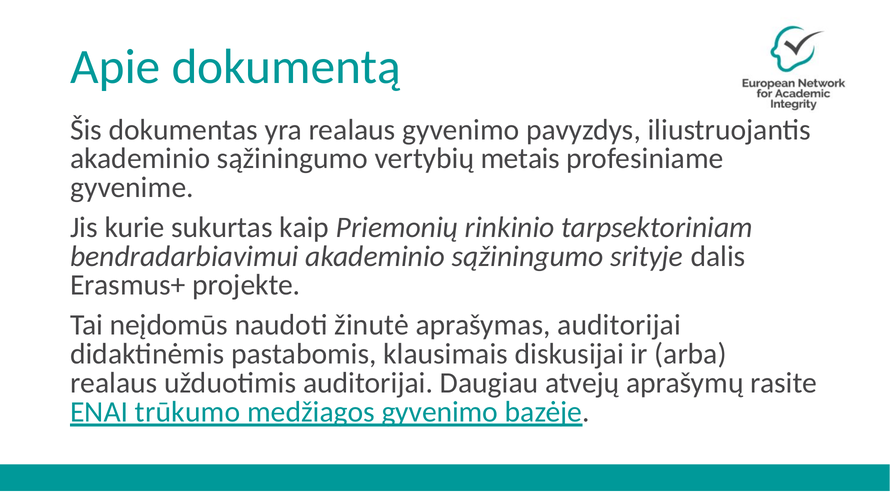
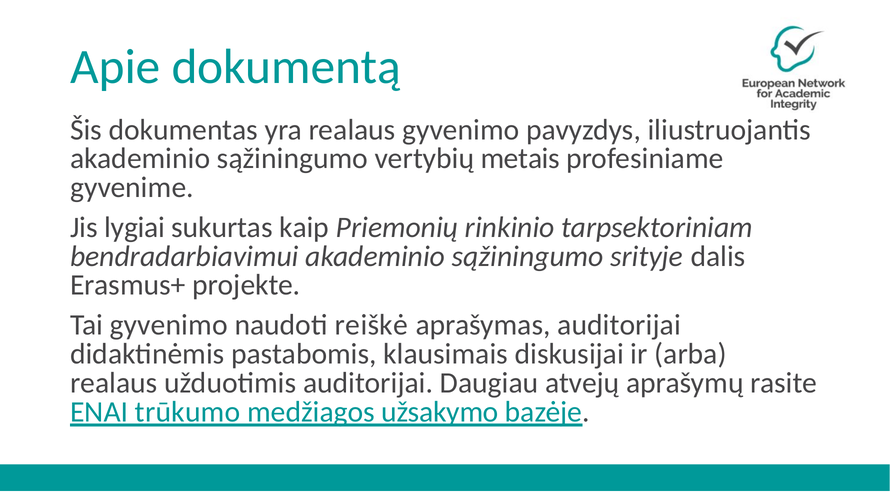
kurie: kurie -> lygiai
Tai neįdomūs: neįdomūs -> gyvenimo
žinutė: žinutė -> reiškė
medžiagos gyvenimo: gyvenimo -> užsakymo
